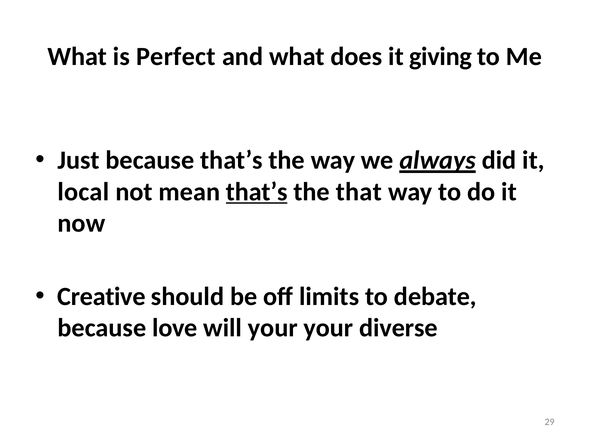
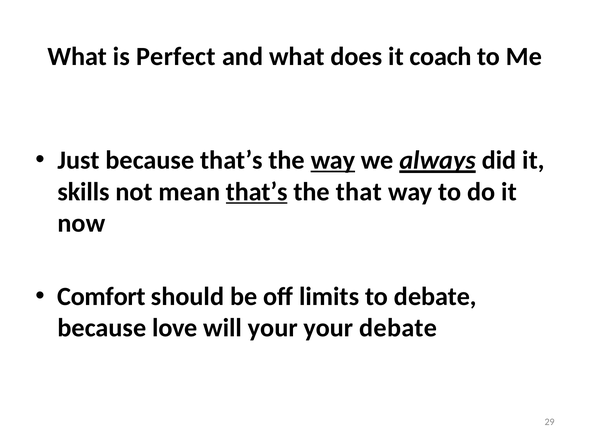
giving: giving -> coach
way at (333, 160) underline: none -> present
local: local -> skills
Creative: Creative -> Comfort
your diverse: diverse -> debate
